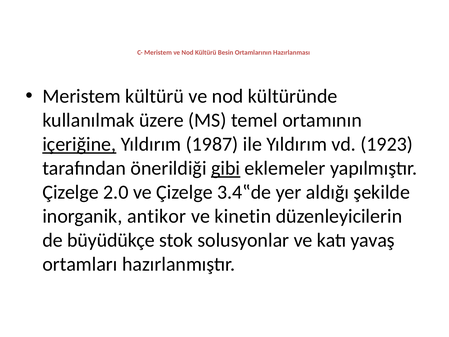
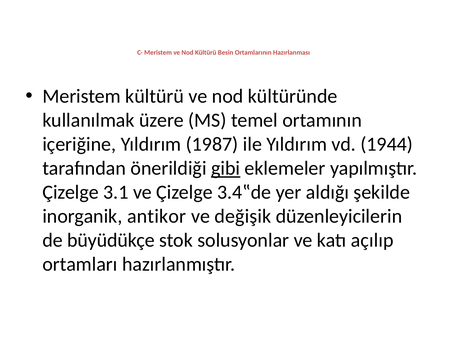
içeriğine underline: present -> none
1923: 1923 -> 1944
2.0: 2.0 -> 3.1
kinetin: kinetin -> değişik
yavaş: yavaş -> açılıp
